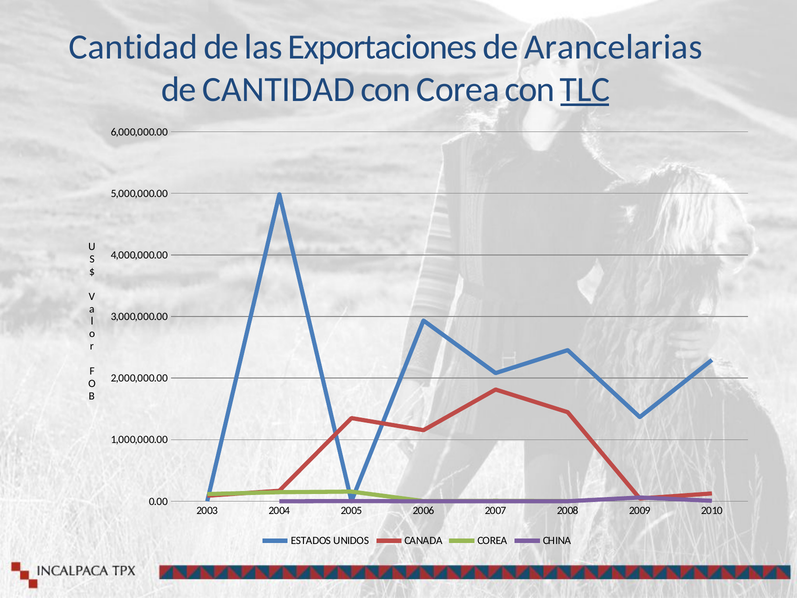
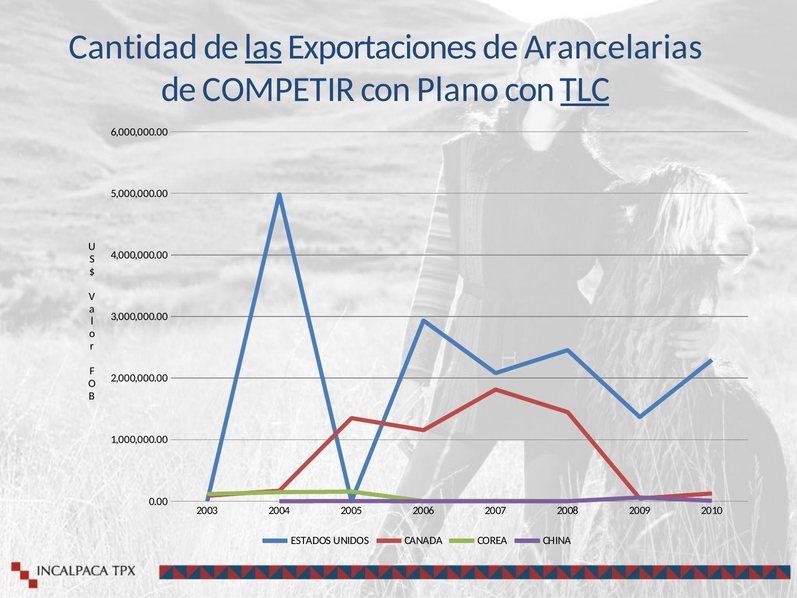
las underline: none -> present
de CANTIDAD: CANTIDAD -> COMPETIR
con Corea: Corea -> Plano
